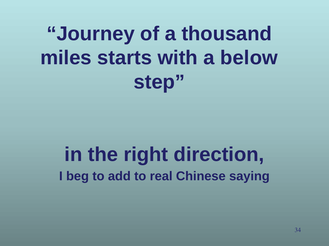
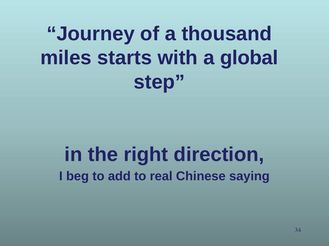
below: below -> global
